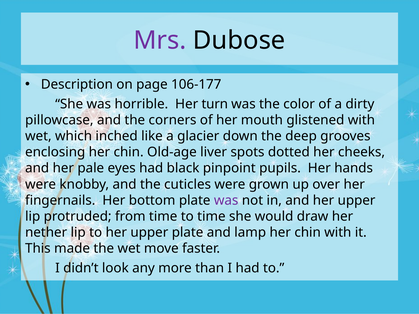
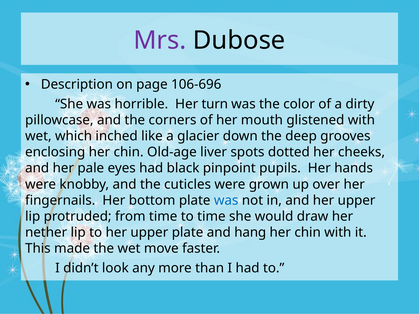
106-177: 106-177 -> 106-696
was at (226, 200) colour: purple -> blue
lamp: lamp -> hang
